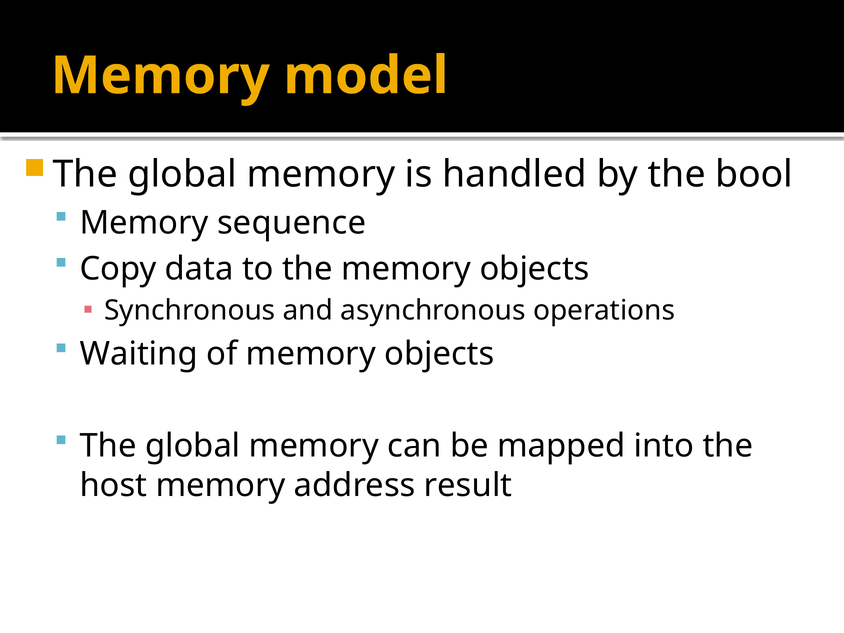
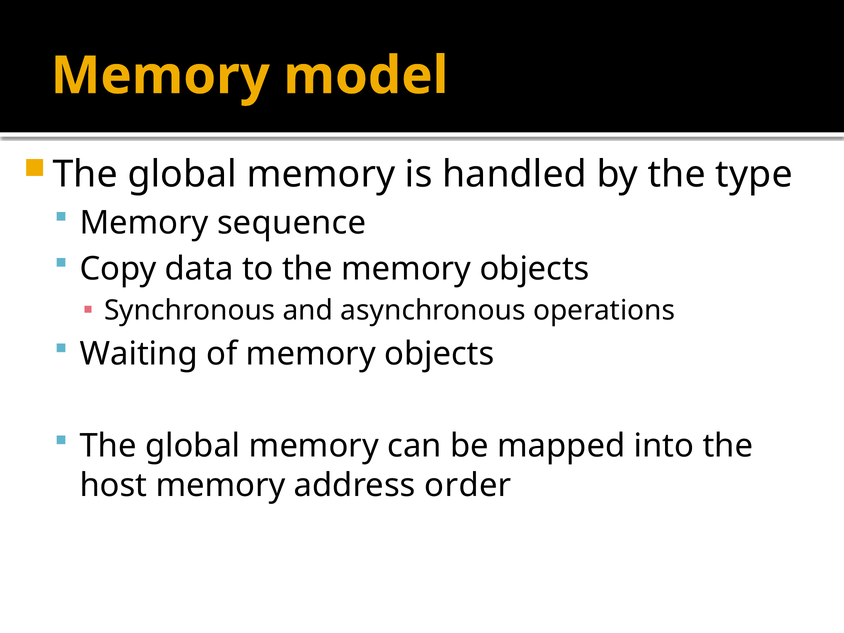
bool: bool -> type
result: result -> order
